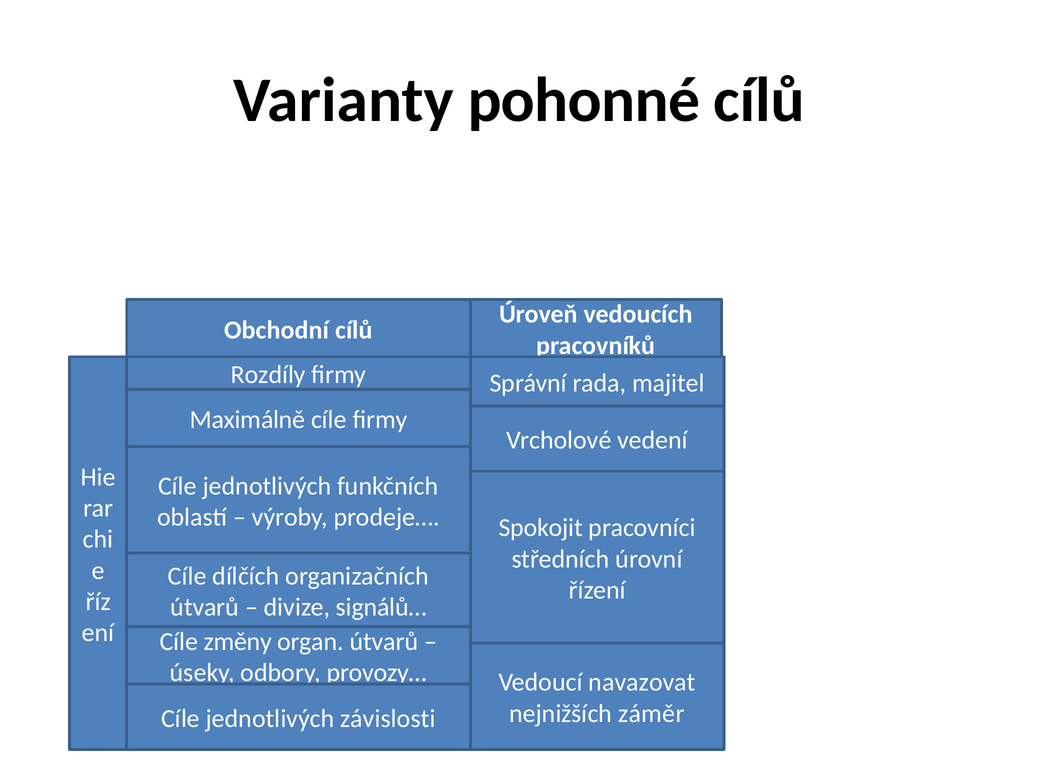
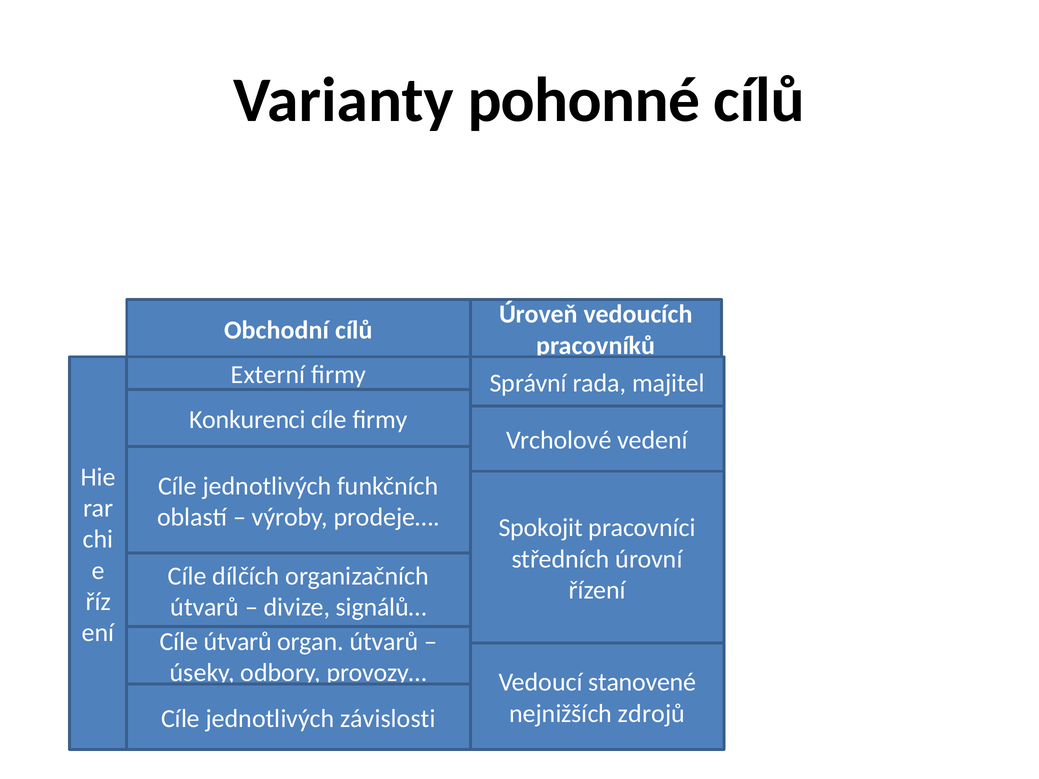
Rozdíly: Rozdíly -> Externí
Maximálně: Maximálně -> Konkurenci
Cíle změny: změny -> útvarů
navazovat: navazovat -> stanovené
záměr: záměr -> zdrojů
